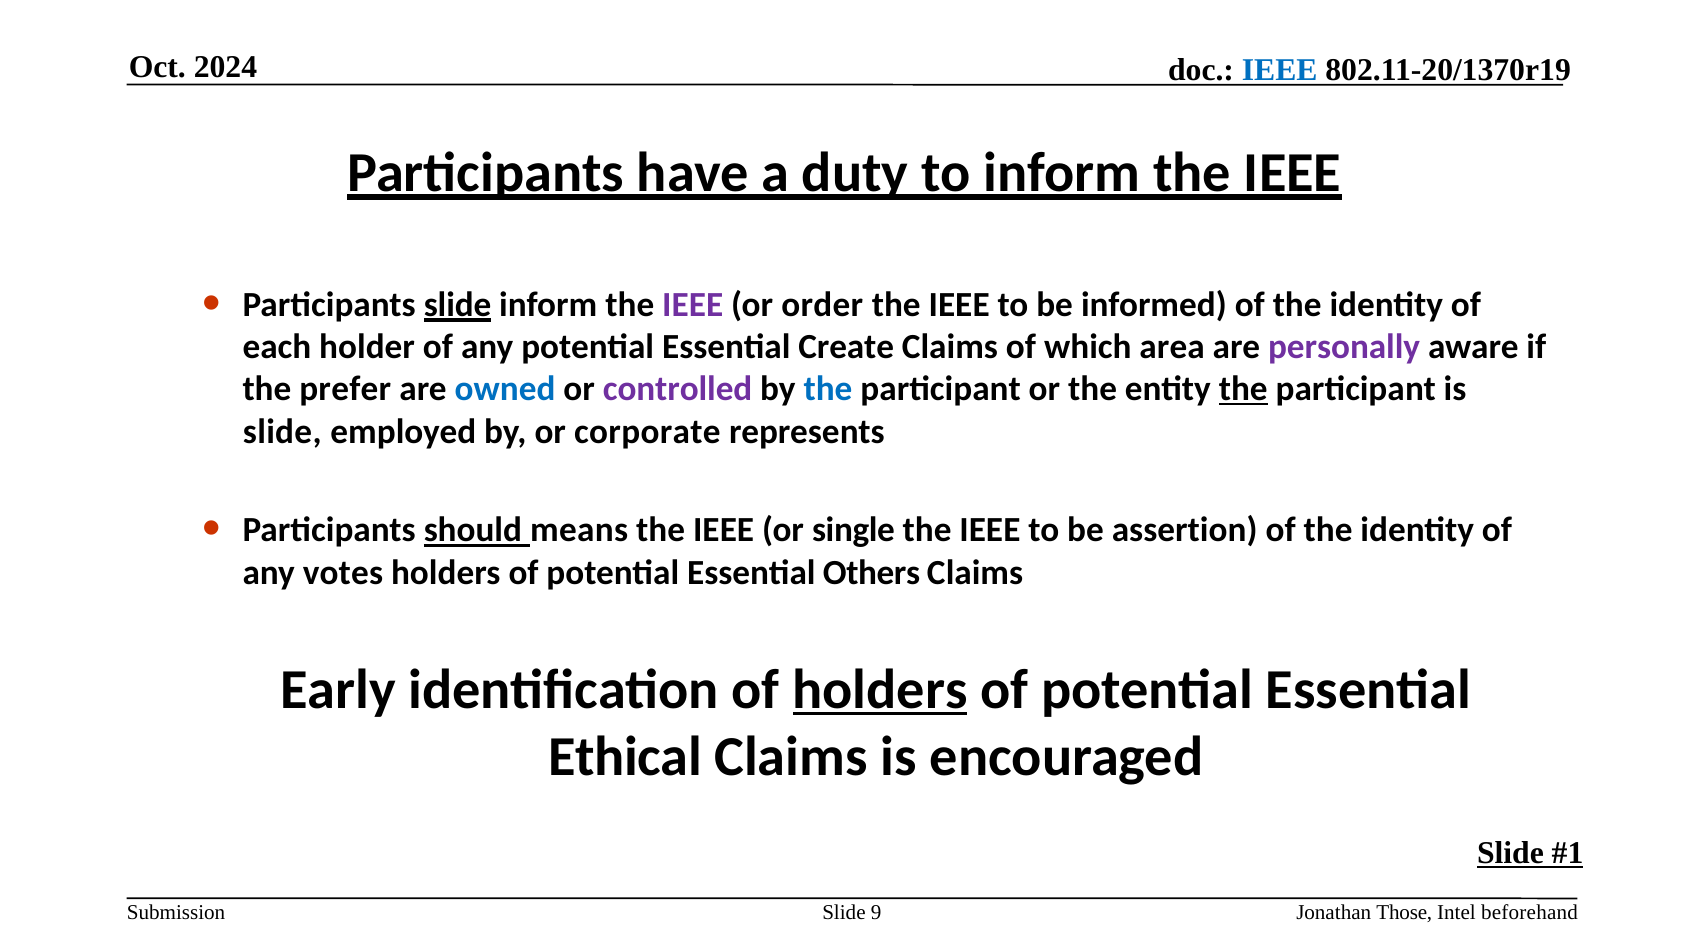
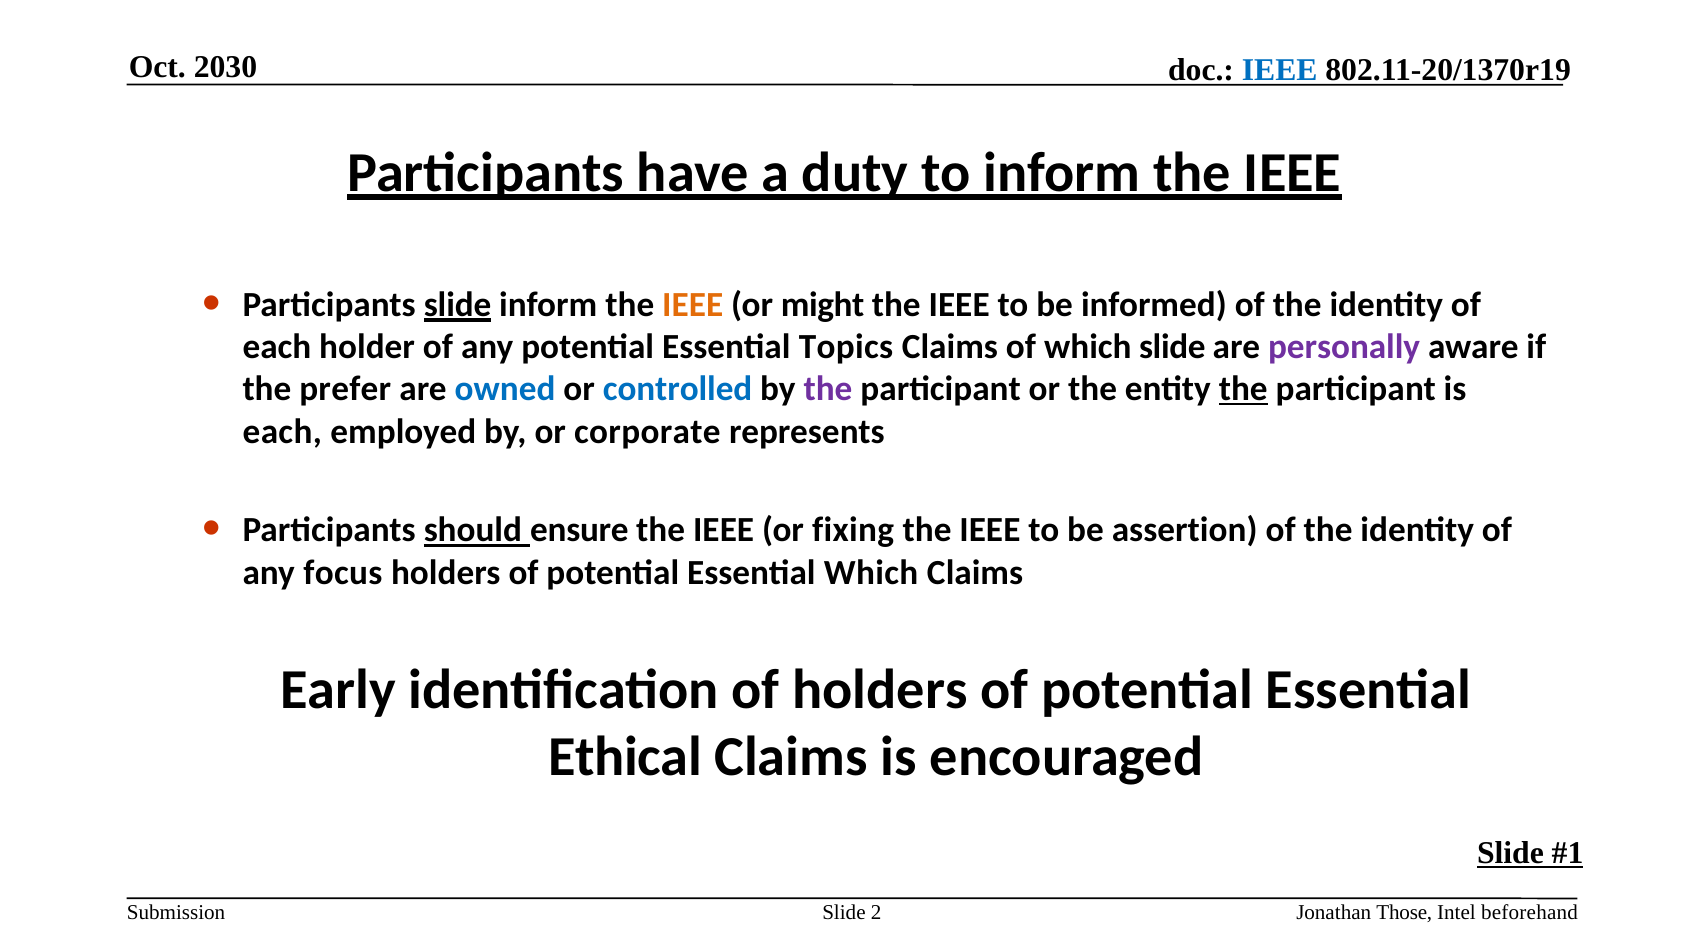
2024: 2024 -> 2030
IEEE at (693, 305) colour: purple -> orange
order: order -> might
Create: Create -> Topics
which area: area -> slide
controlled colour: purple -> blue
the at (828, 389) colour: blue -> purple
slide at (282, 431): slide -> each
means: means -> ensure
single: single -> fixing
votes: votes -> focus
Essential Others: Others -> Which
holders at (880, 689) underline: present -> none
9: 9 -> 2
